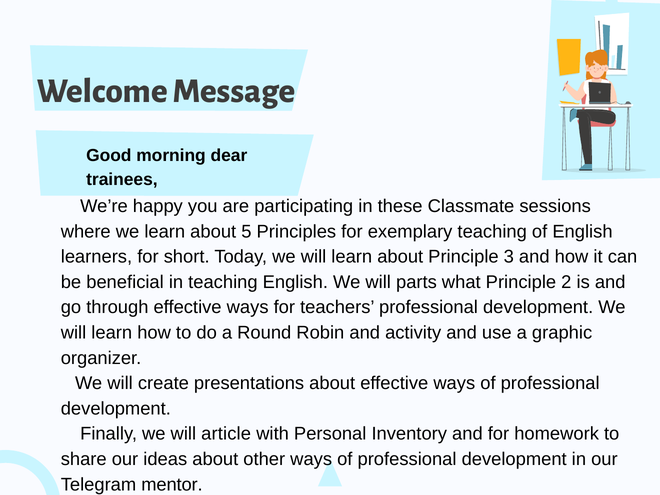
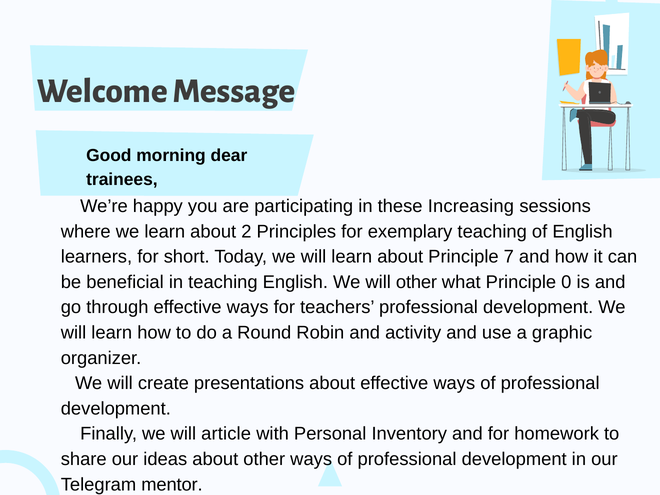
Classmate: Classmate -> Increasing
5: 5 -> 2
3: 3 -> 7
will parts: parts -> other
2: 2 -> 0
